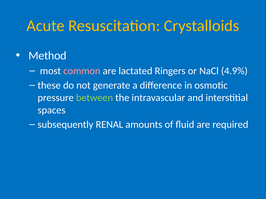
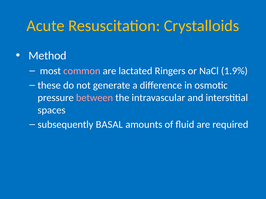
4.9%: 4.9% -> 1.9%
between colour: light green -> pink
RENAL: RENAL -> BASAL
